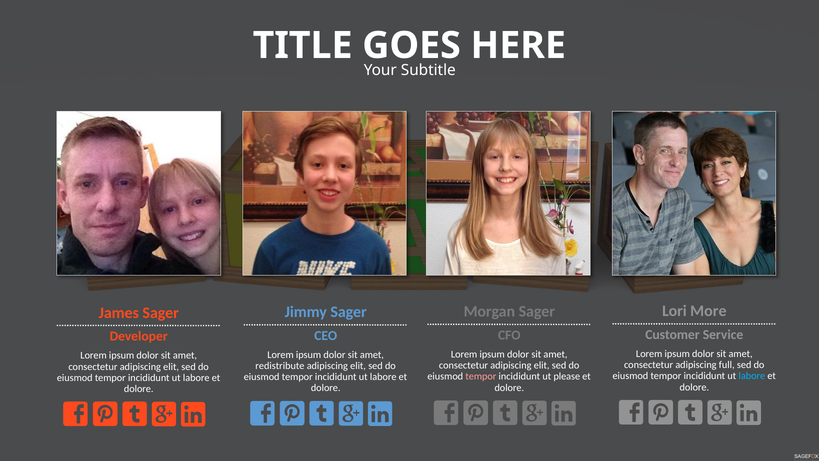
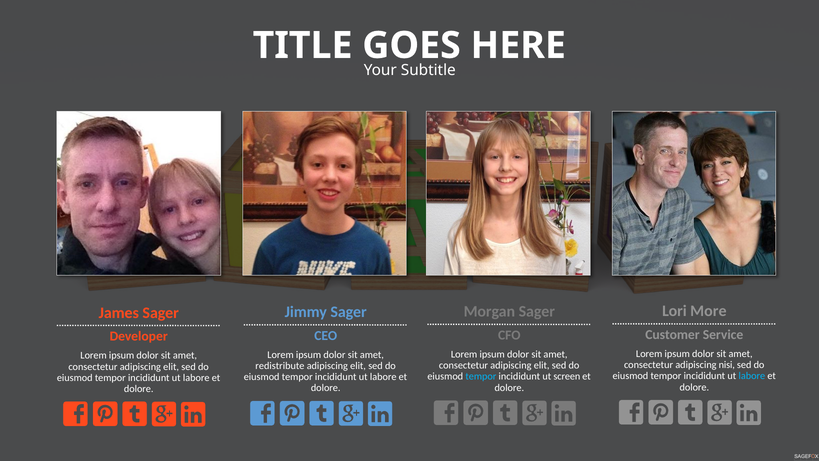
full: full -> nisi
tempor at (481, 376) colour: pink -> light blue
please: please -> screen
